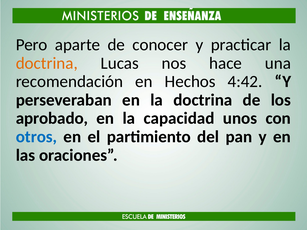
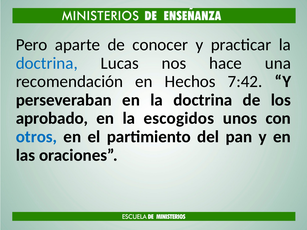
doctrina at (47, 63) colour: orange -> blue
4:42: 4:42 -> 7:42
capacidad: capacidad -> escogidos
